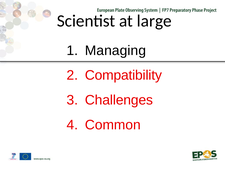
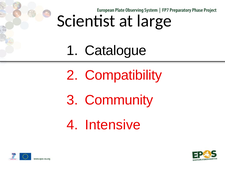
Managing: Managing -> Catalogue
Challenges: Challenges -> Community
Common: Common -> Intensive
